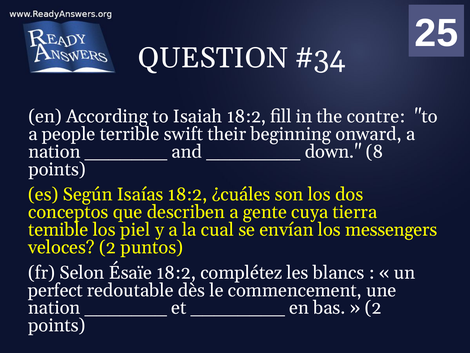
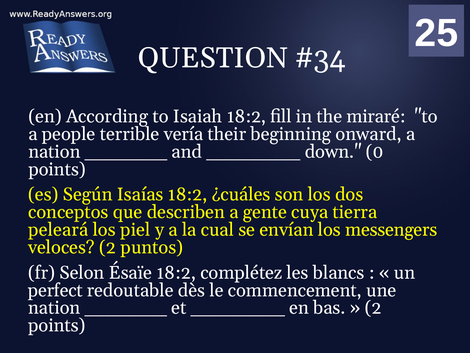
contre: contre -> miraré
swift: swift -> vería
8: 8 -> 0
temible: temible -> peleará
